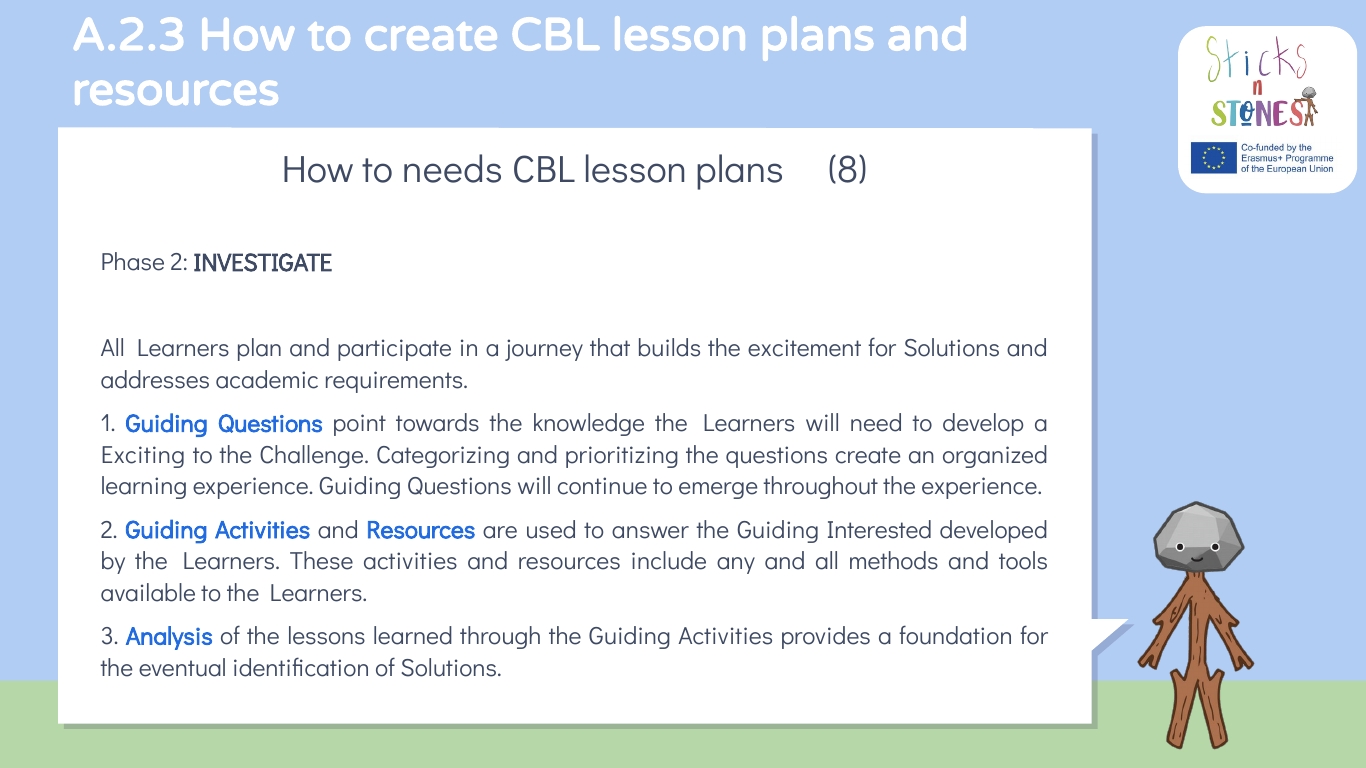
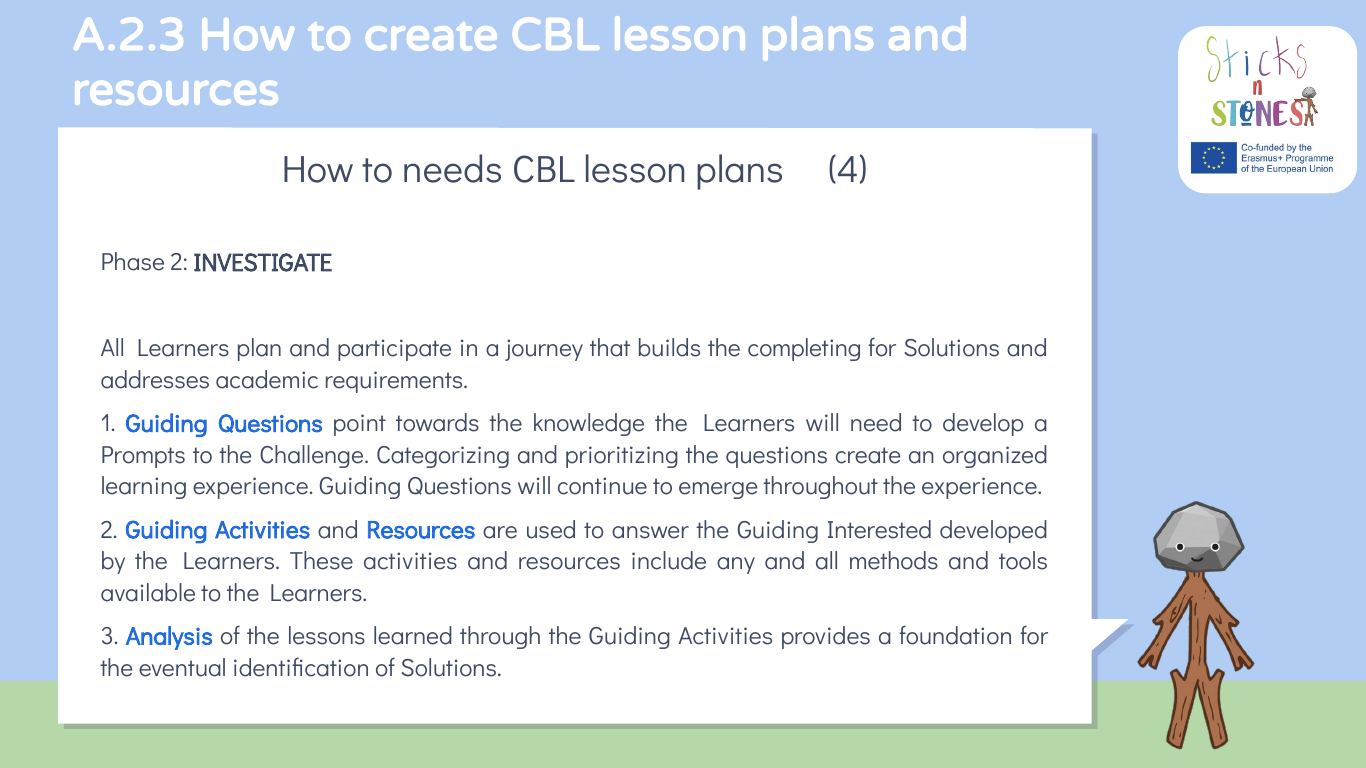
8: 8 -> 4
excitement: excitement -> completing
Exciting: Exciting -> Prompts
